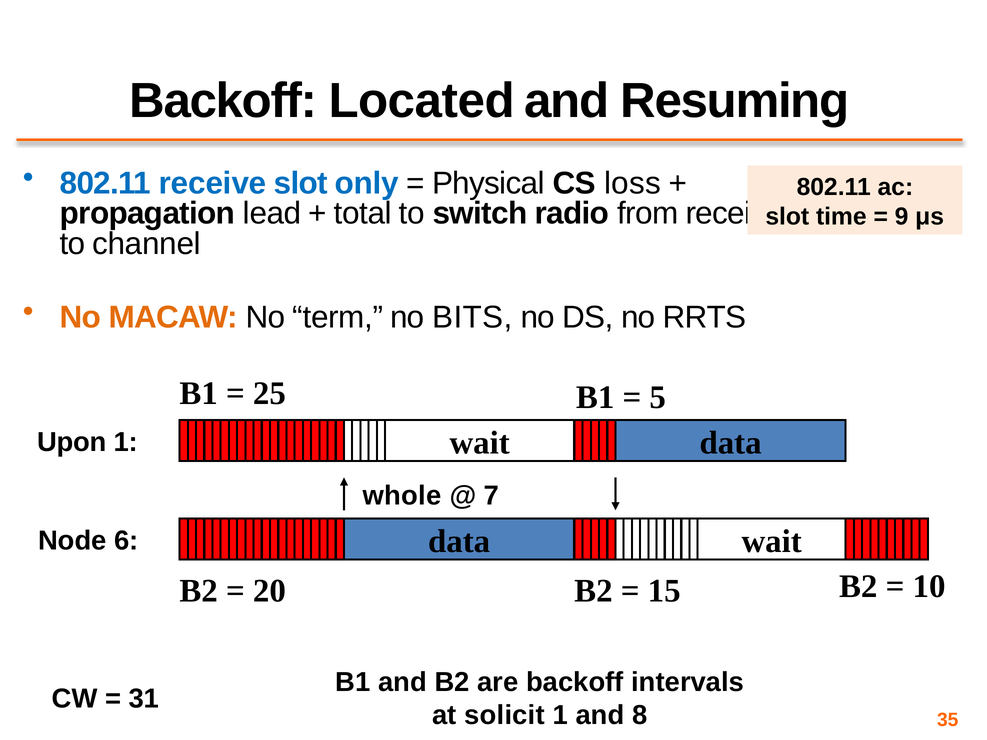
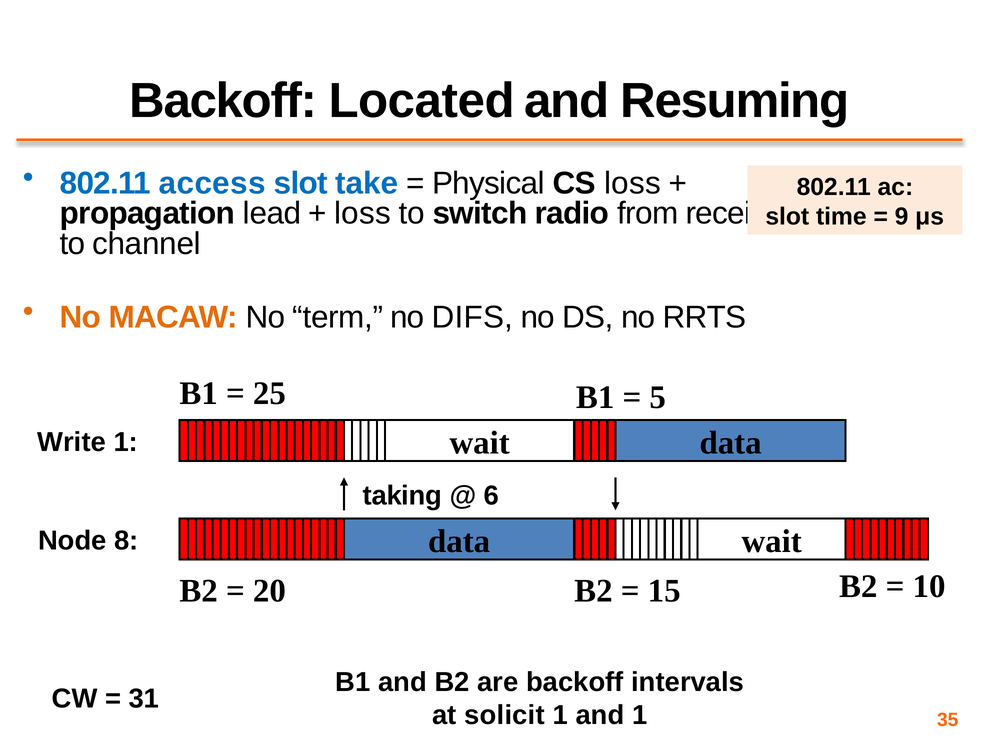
802.11 receive: receive -> access
only: only -> take
total at (363, 213): total -> loss
BITS: BITS -> DIFS
Upon: Upon -> Write
whole: whole -> taking
7: 7 -> 6
6: 6 -> 8
and 8: 8 -> 1
